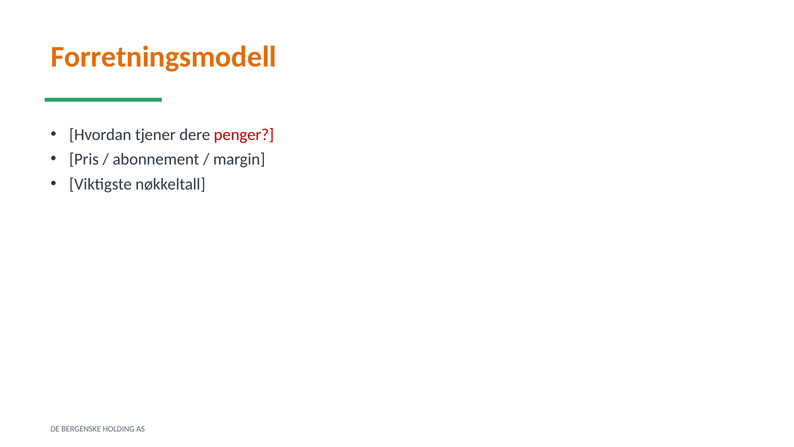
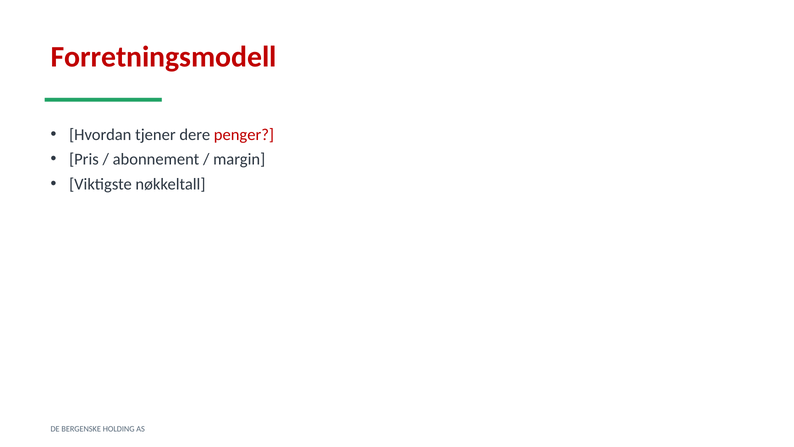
Forretningsmodell colour: orange -> red
